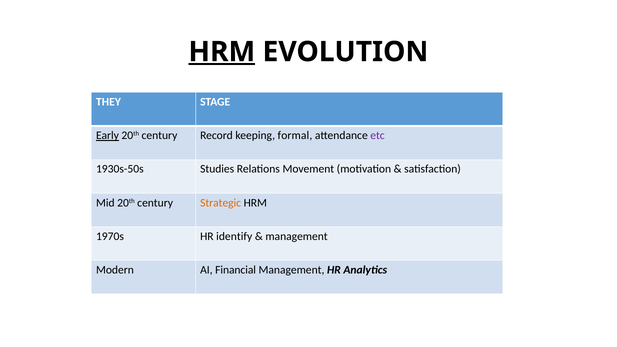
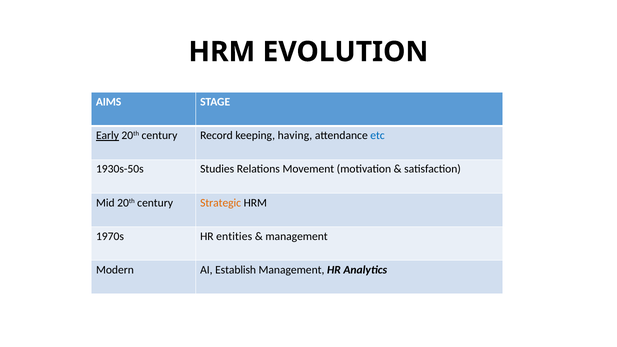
HRM at (222, 52) underline: present -> none
THEY: THEY -> AIMS
formal: formal -> having
etc colour: purple -> blue
identify: identify -> entities
Financial: Financial -> Establish
